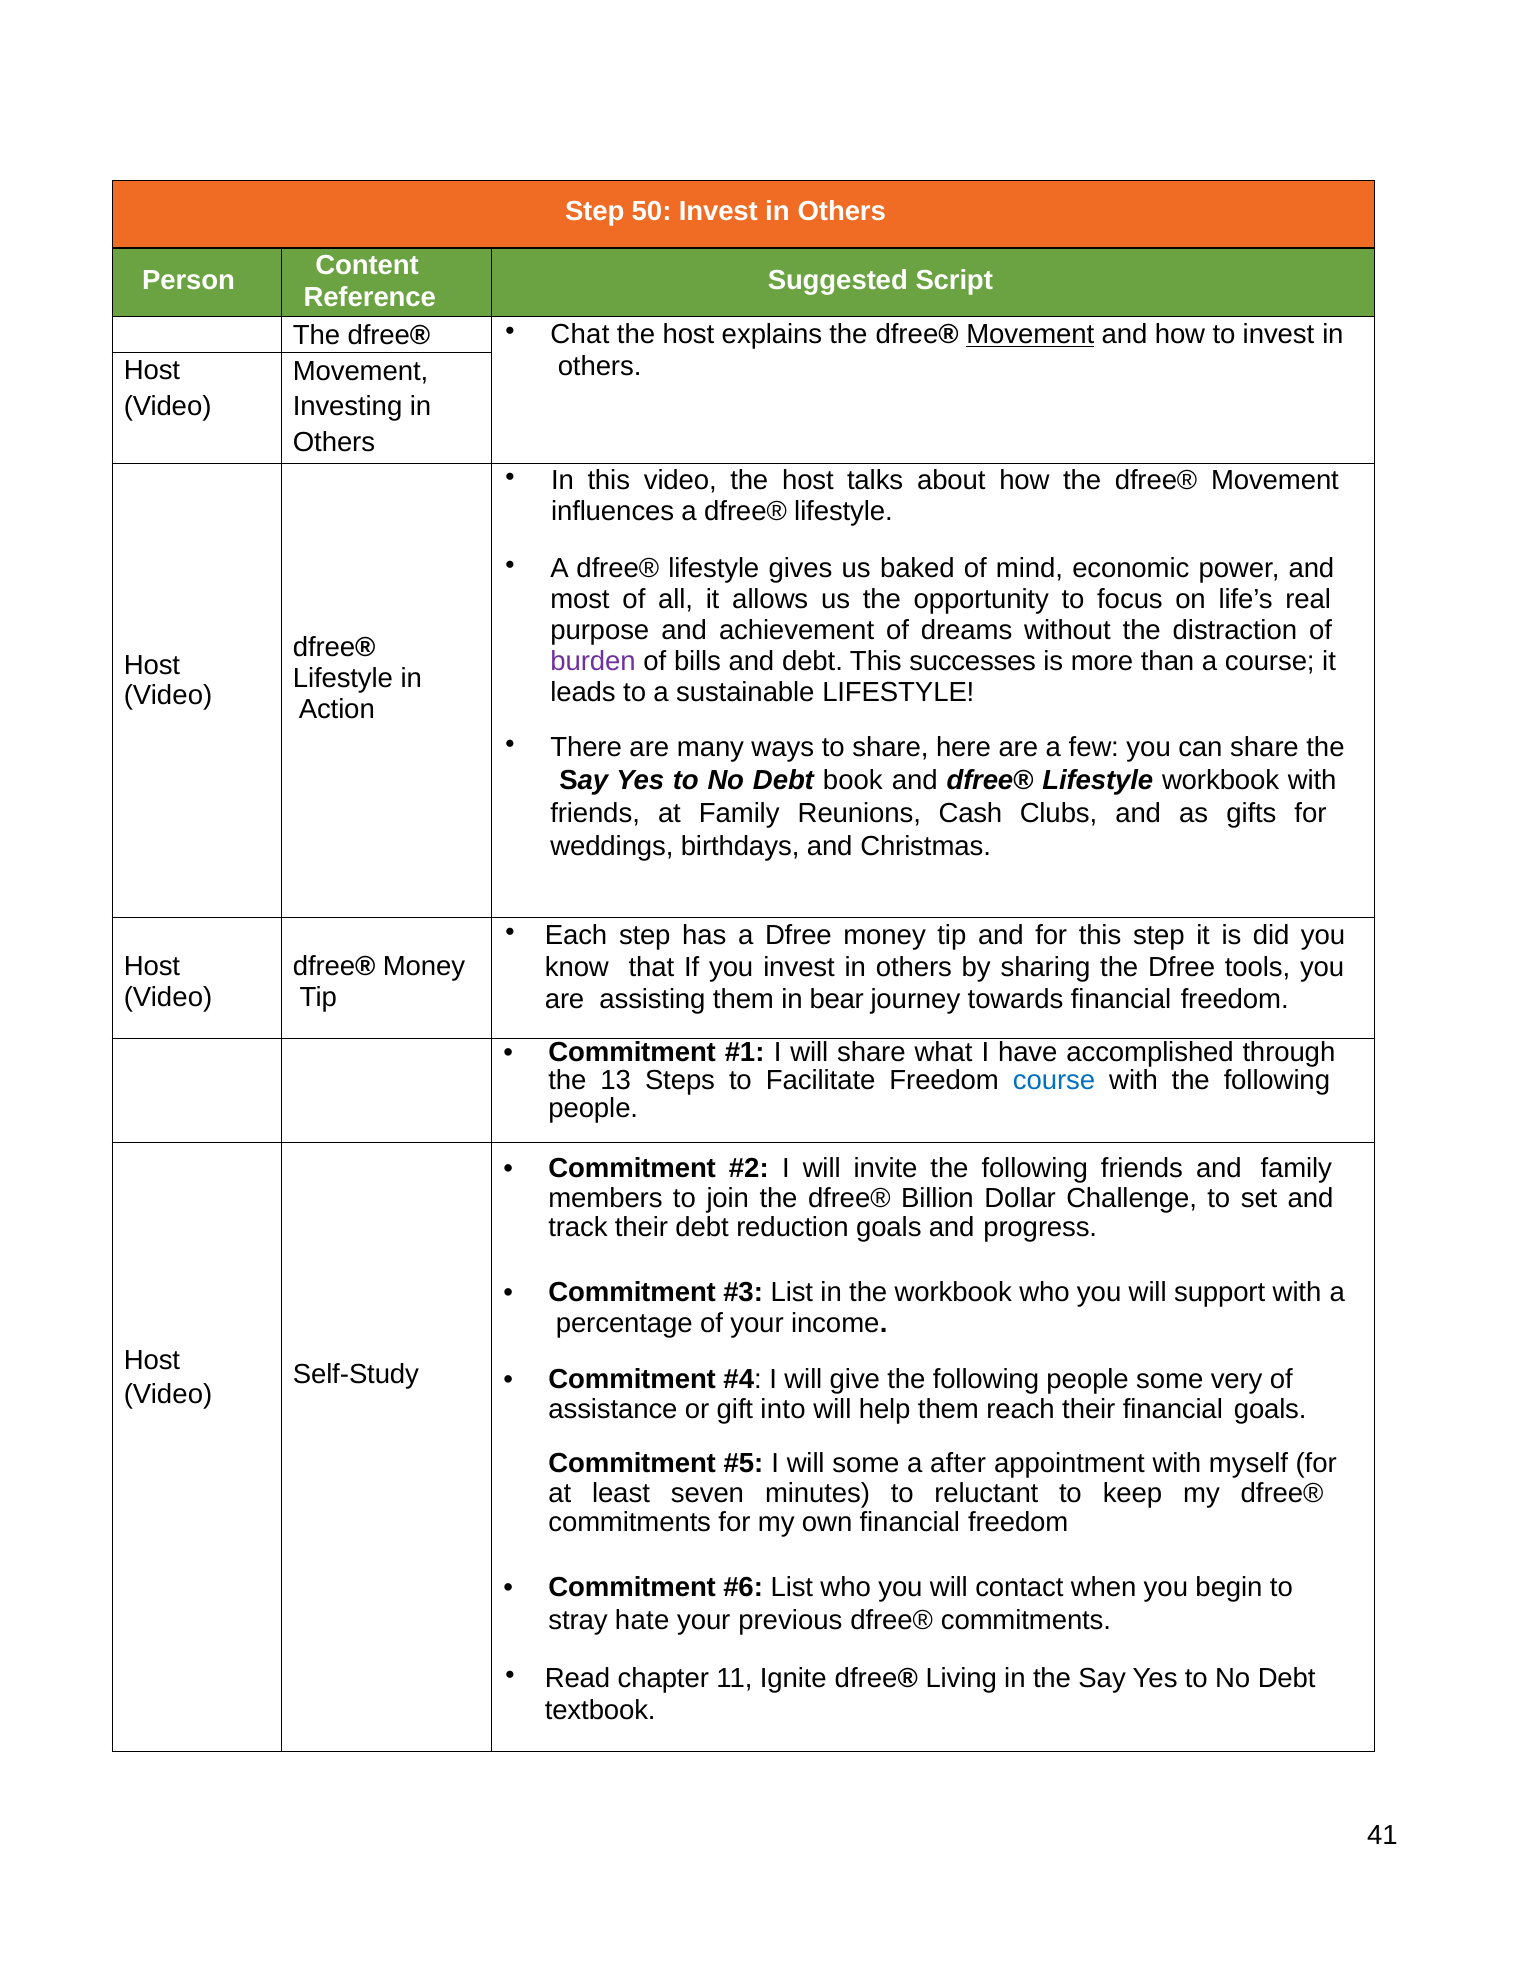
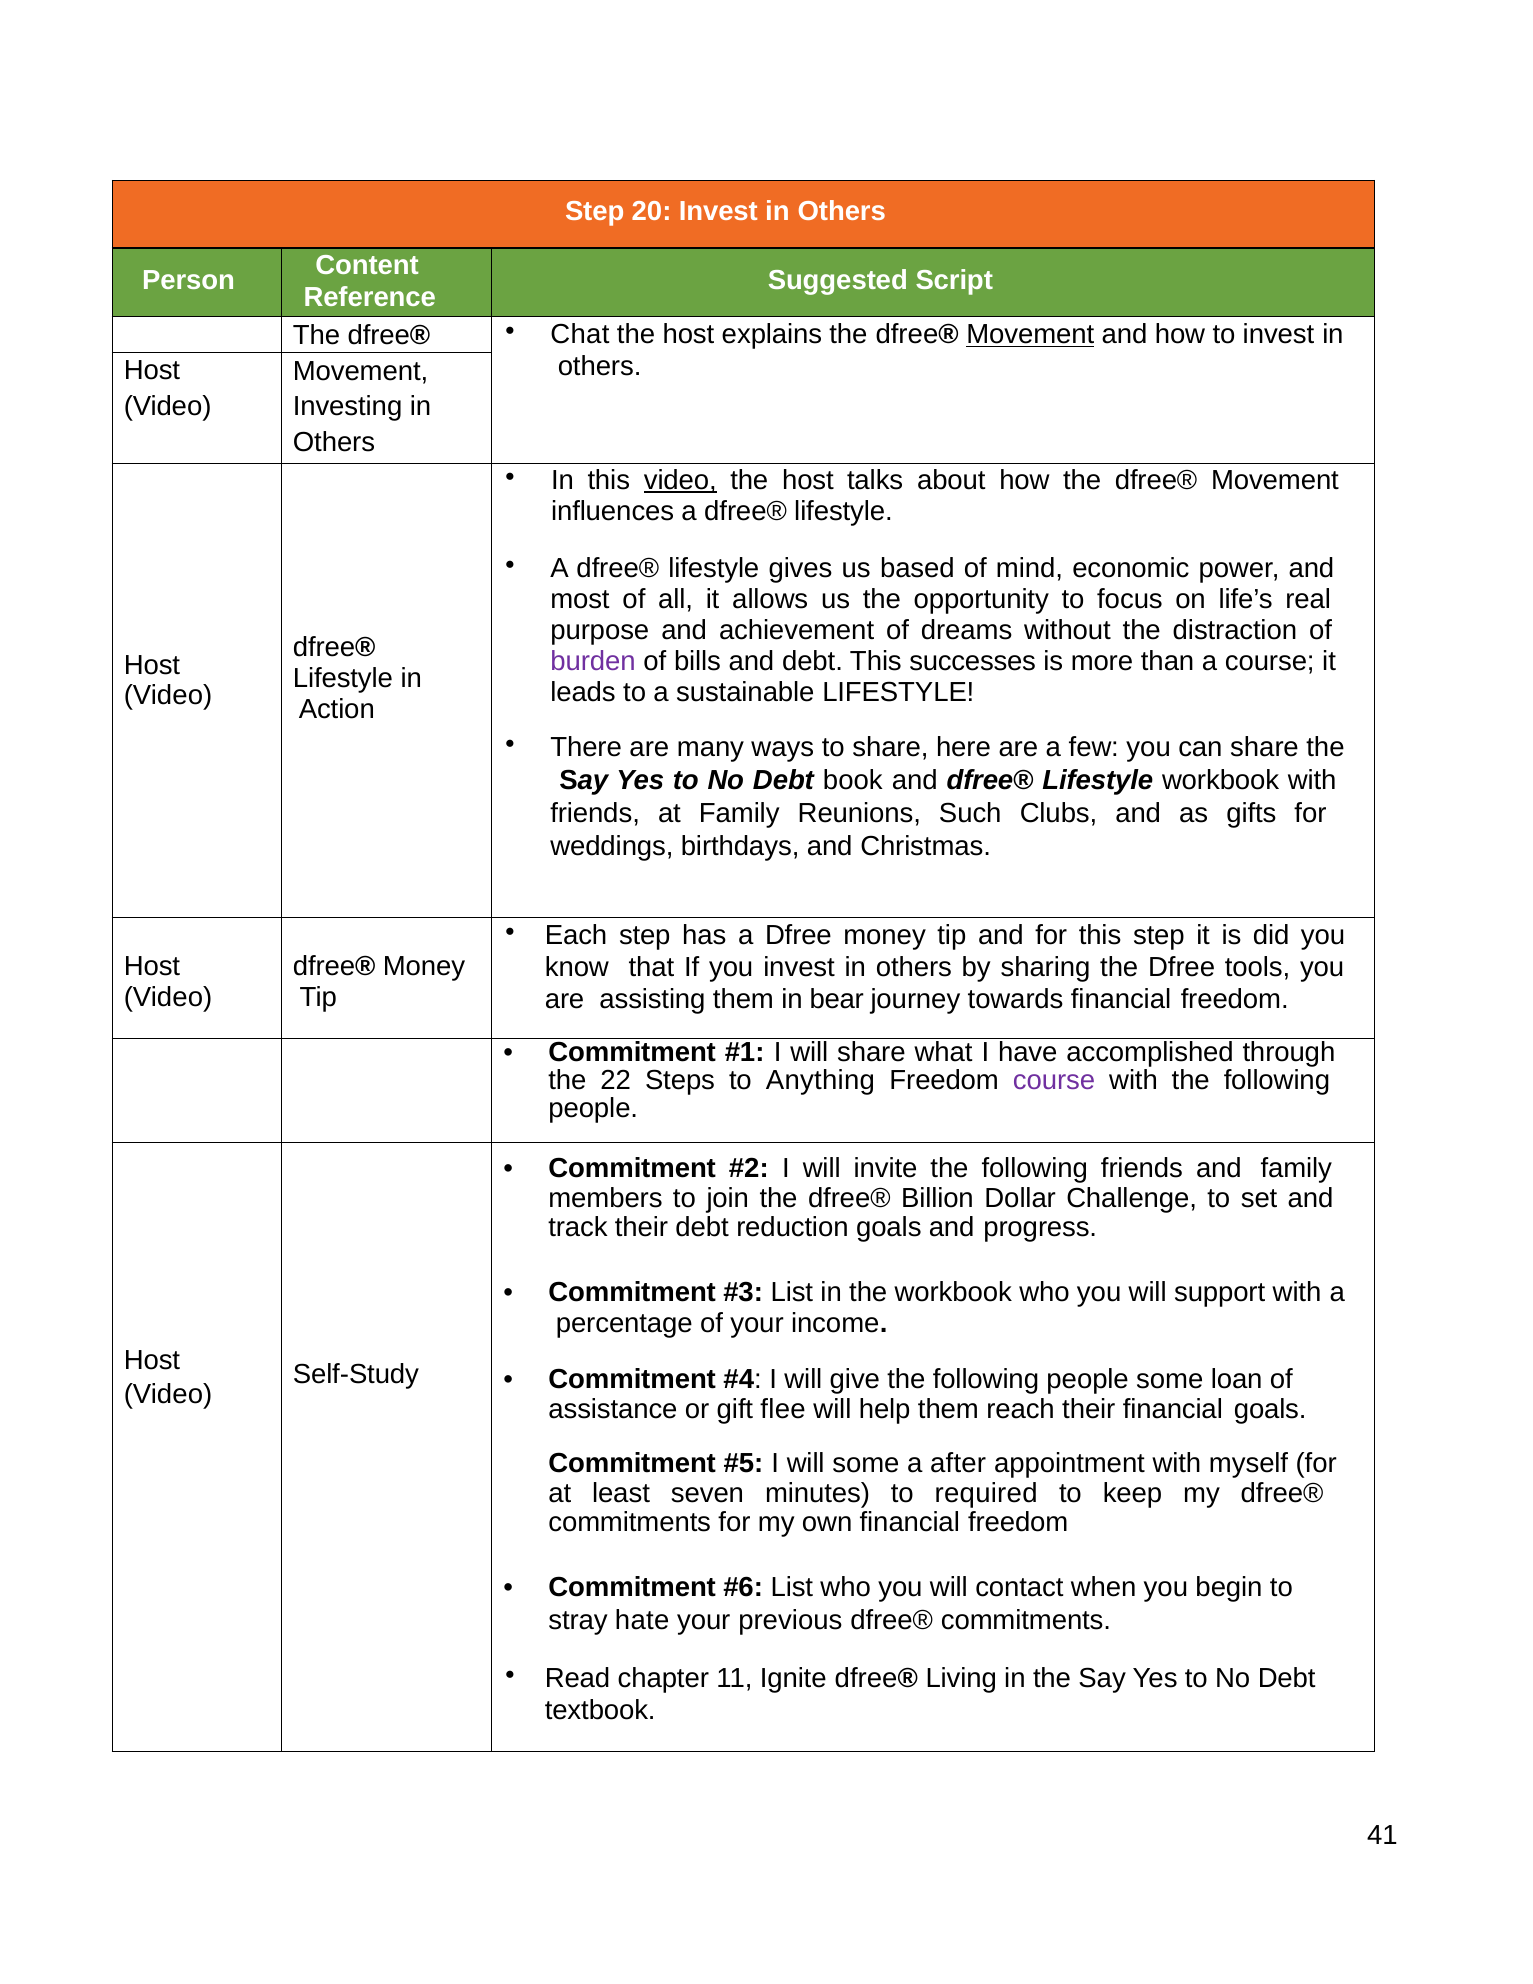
50: 50 -> 20
video at (680, 480) underline: none -> present
baked: baked -> based
Cash: Cash -> Such
13: 13 -> 22
Facilitate: Facilitate -> Anything
course at (1054, 1080) colour: blue -> purple
very: very -> loan
into: into -> flee
reluctant: reluctant -> required
